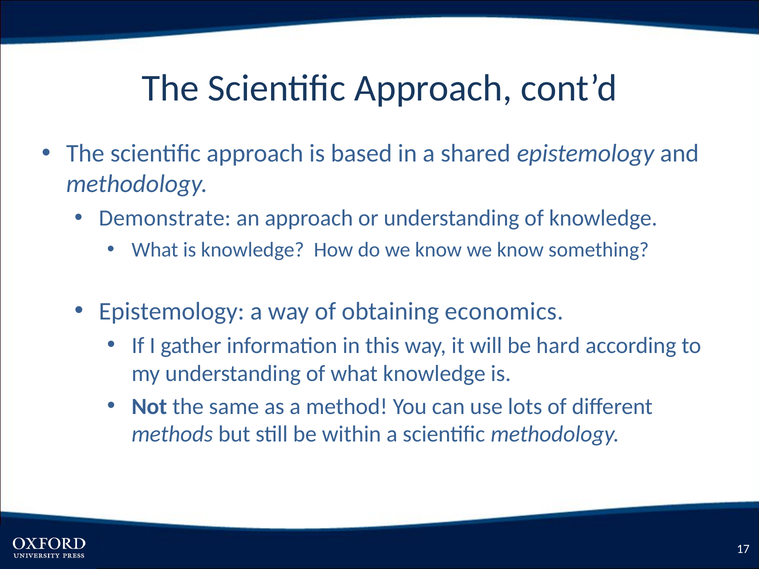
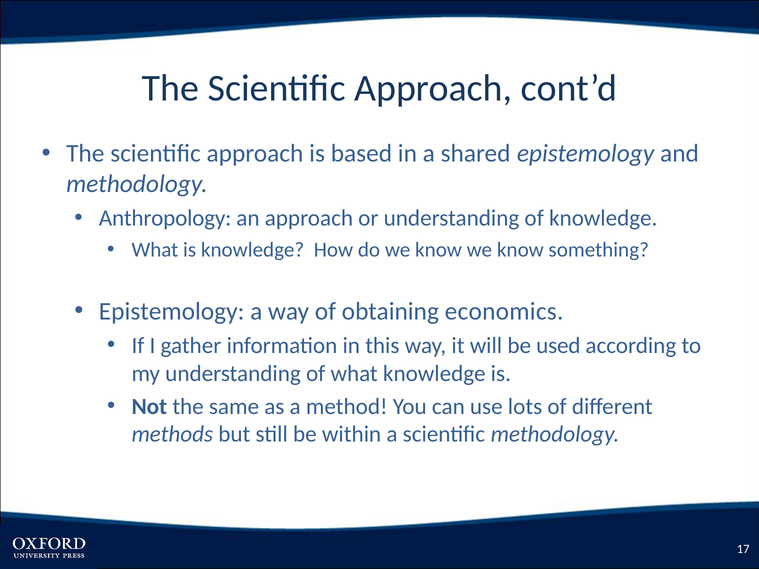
Demonstrate: Demonstrate -> Anthropology
hard: hard -> used
